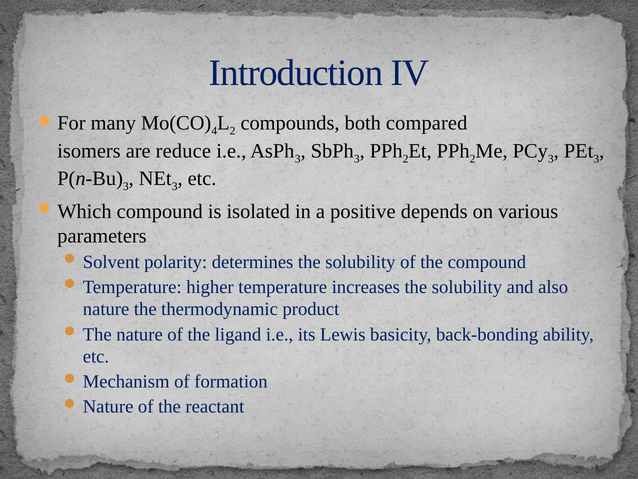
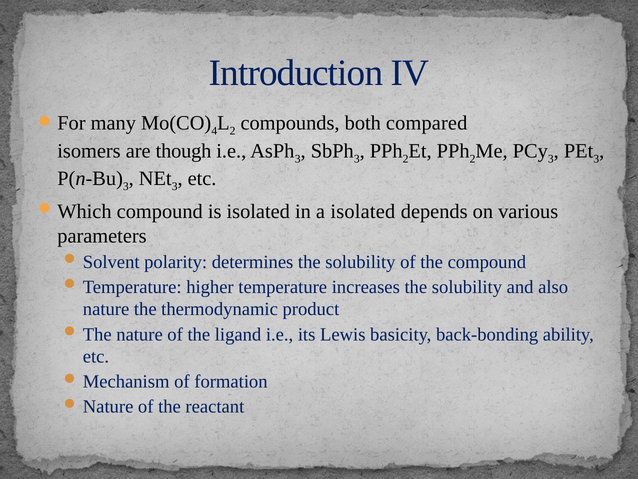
reduce: reduce -> though
a positive: positive -> isolated
